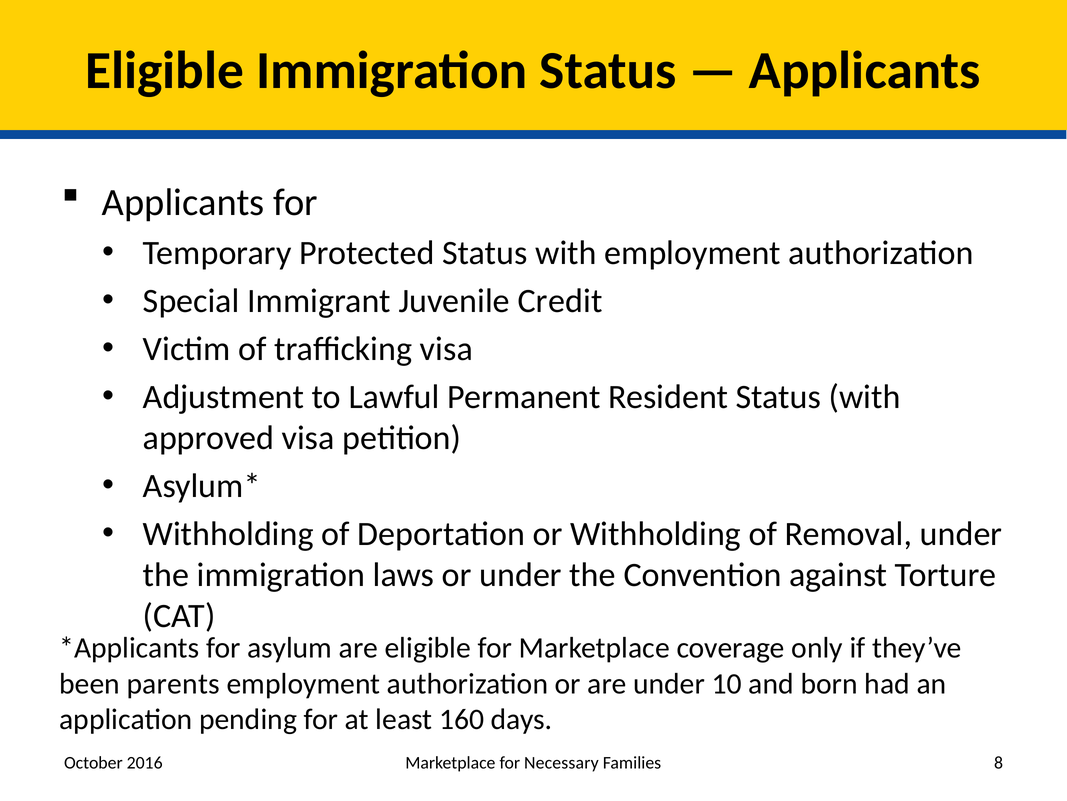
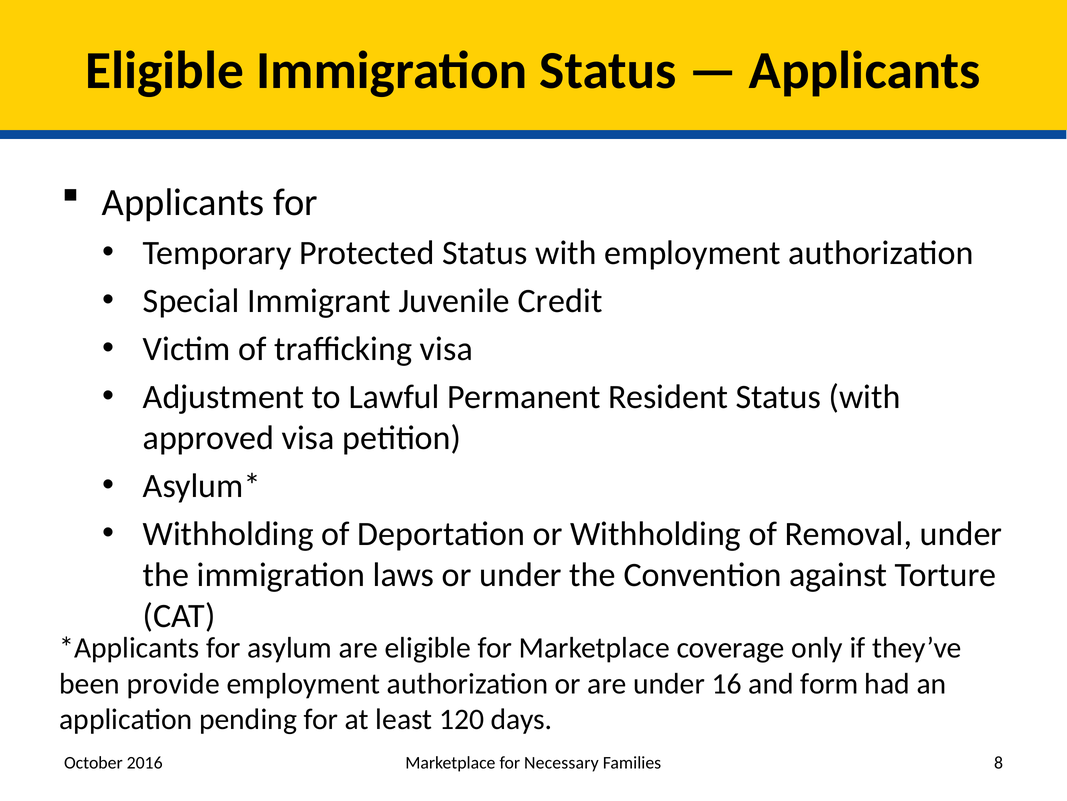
parents: parents -> provide
10: 10 -> 16
born: born -> form
160: 160 -> 120
